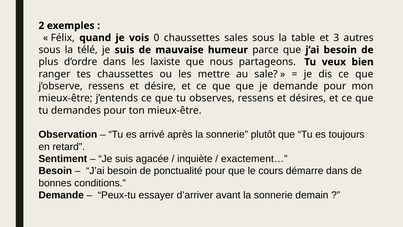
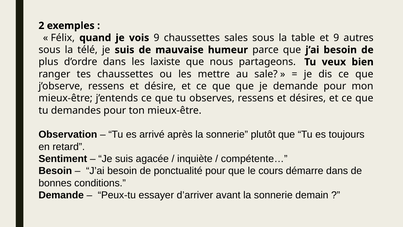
vois 0: 0 -> 9
et 3: 3 -> 9
exactement…: exactement… -> compétente…
